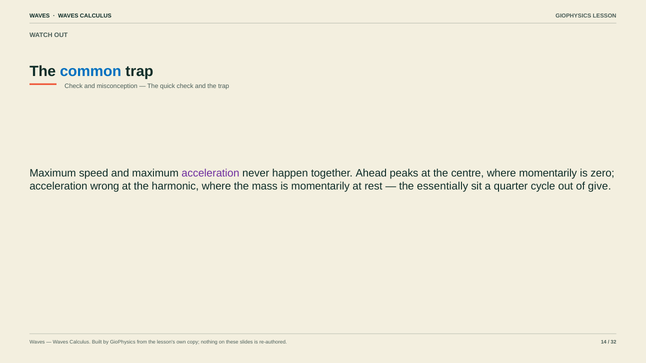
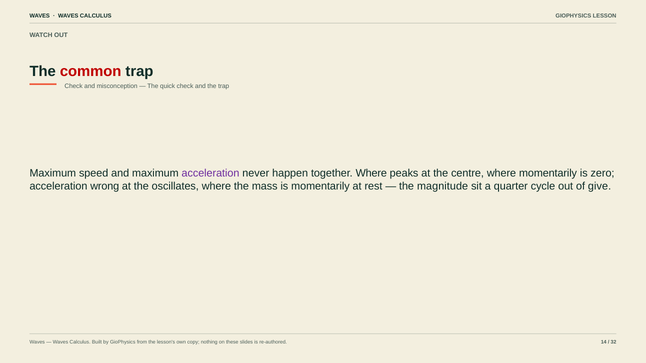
common colour: blue -> red
together Ahead: Ahead -> Where
harmonic: harmonic -> oscillates
essentially: essentially -> magnitude
